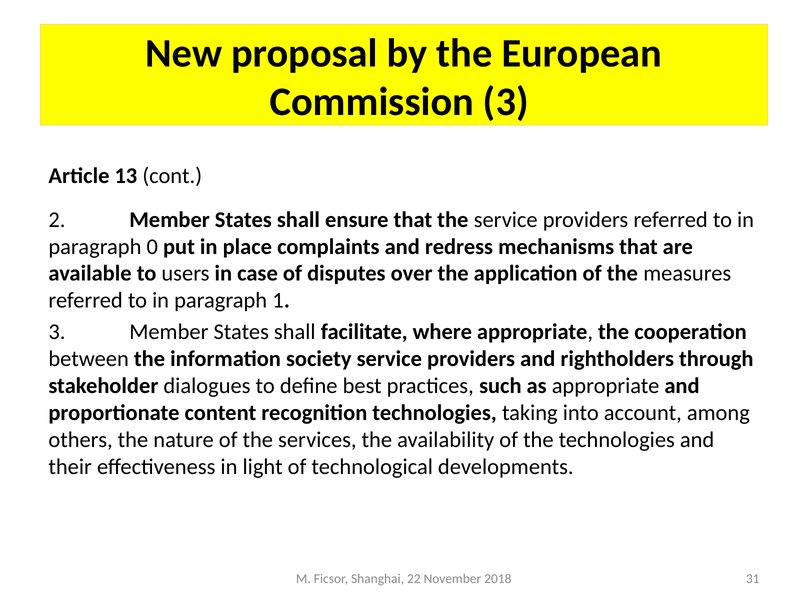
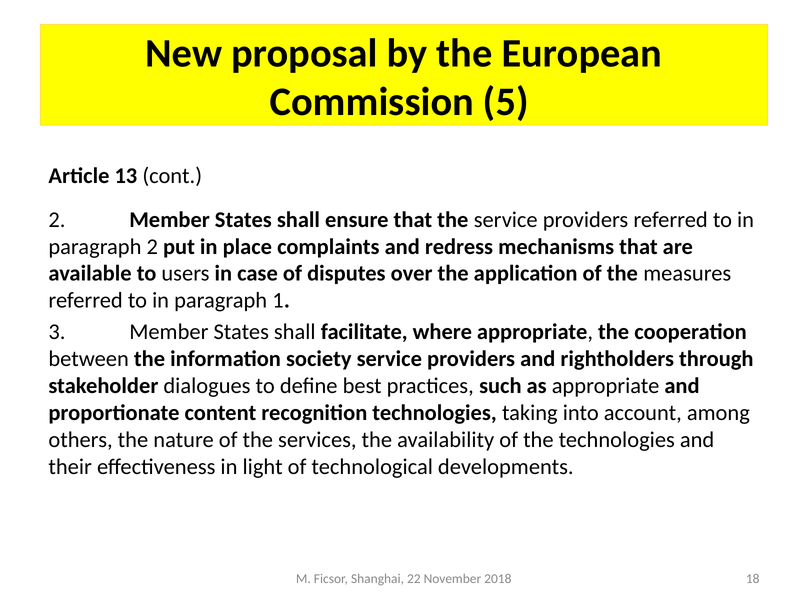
Commission 3: 3 -> 5
paragraph 0: 0 -> 2
31: 31 -> 18
